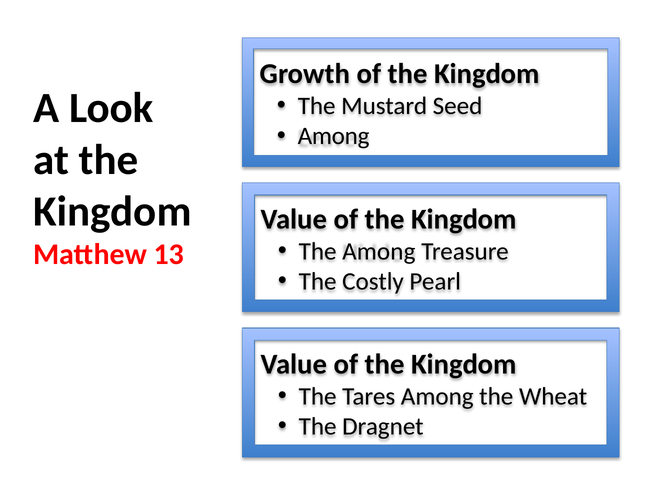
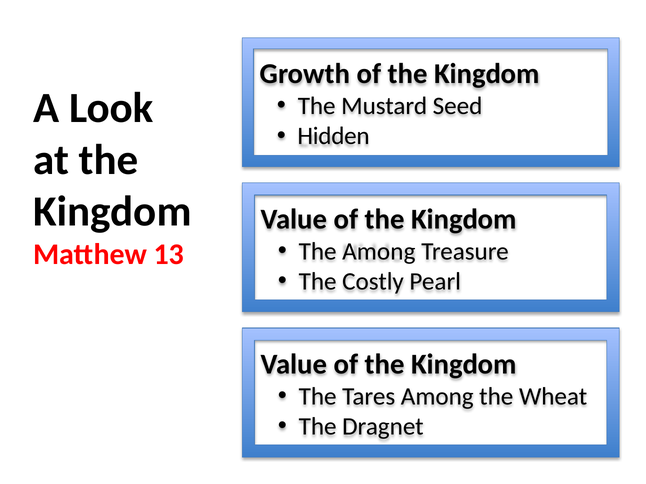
Among at (334, 136): Among -> Hidden
